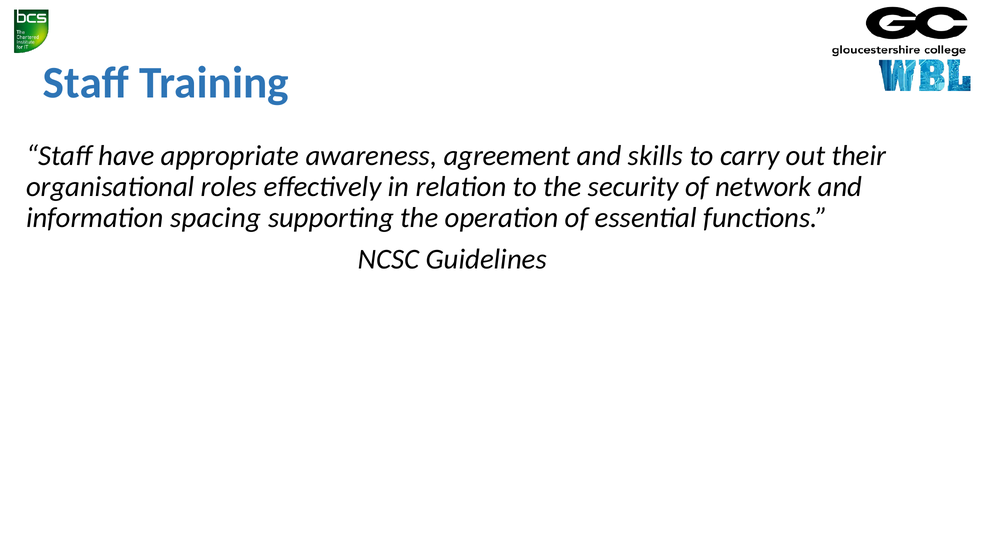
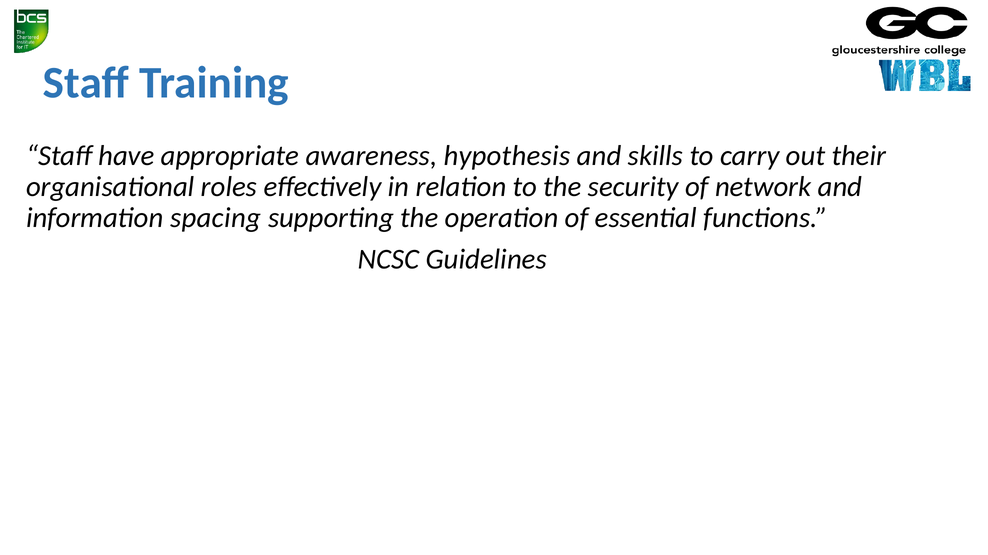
agreement: agreement -> hypothesis
